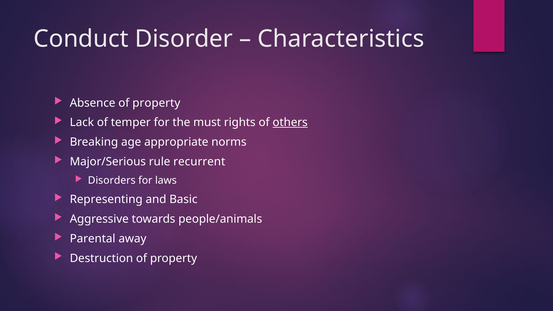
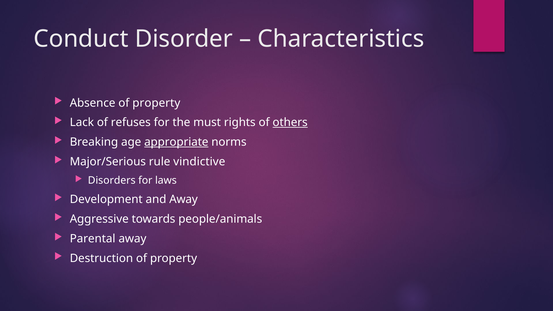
temper: temper -> refuses
appropriate underline: none -> present
recurrent: recurrent -> vindictive
Representing: Representing -> Development
and Basic: Basic -> Away
